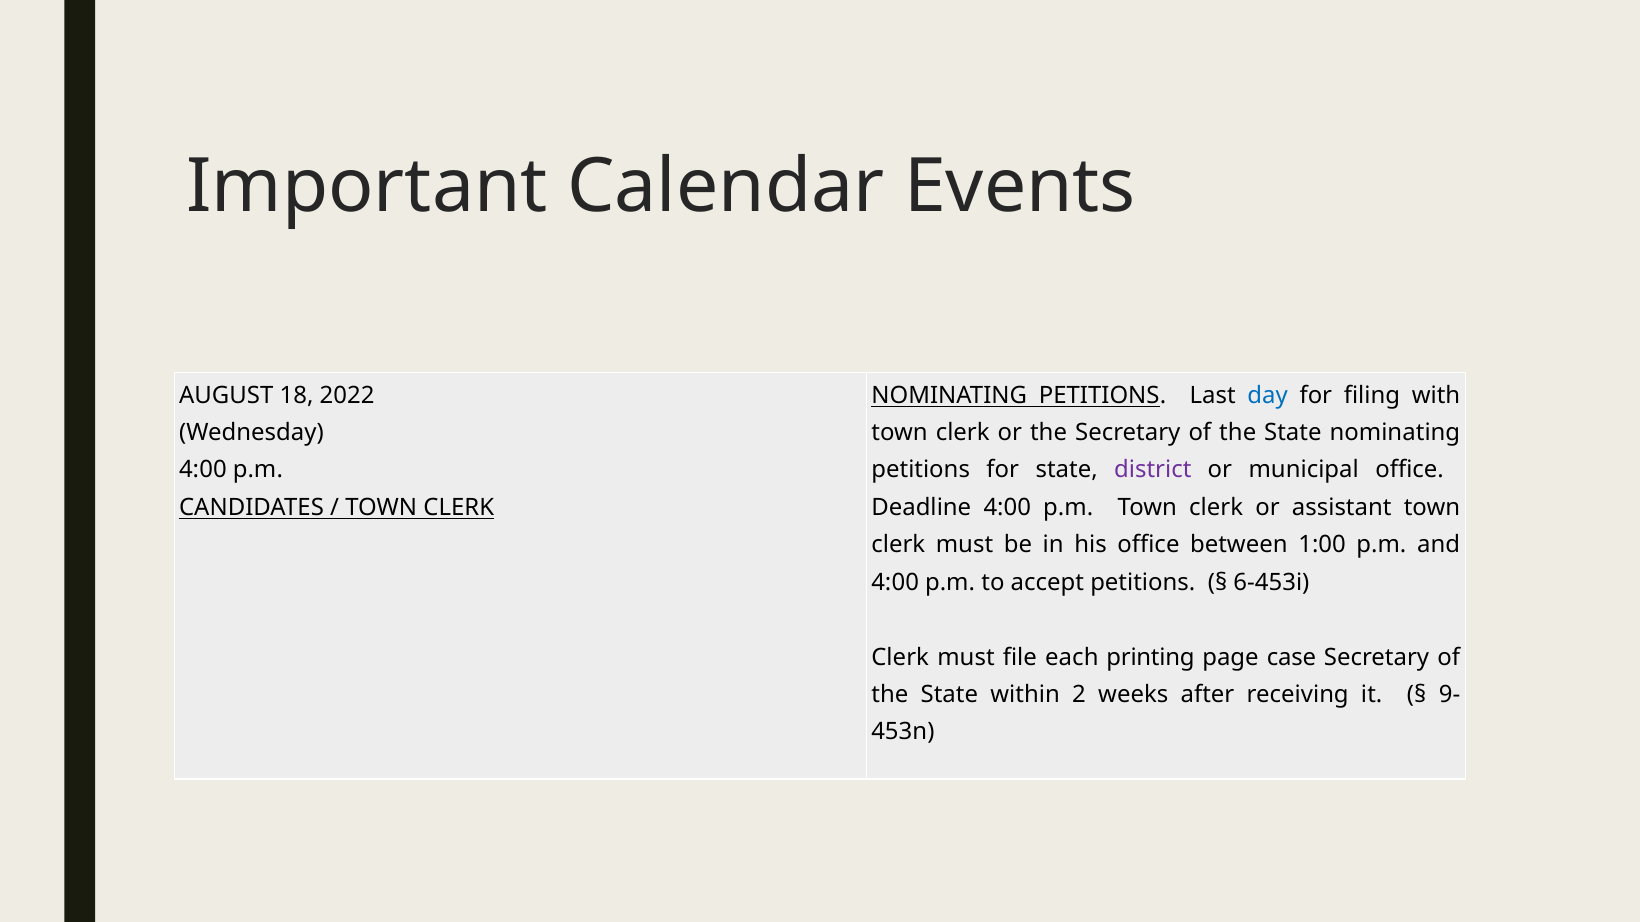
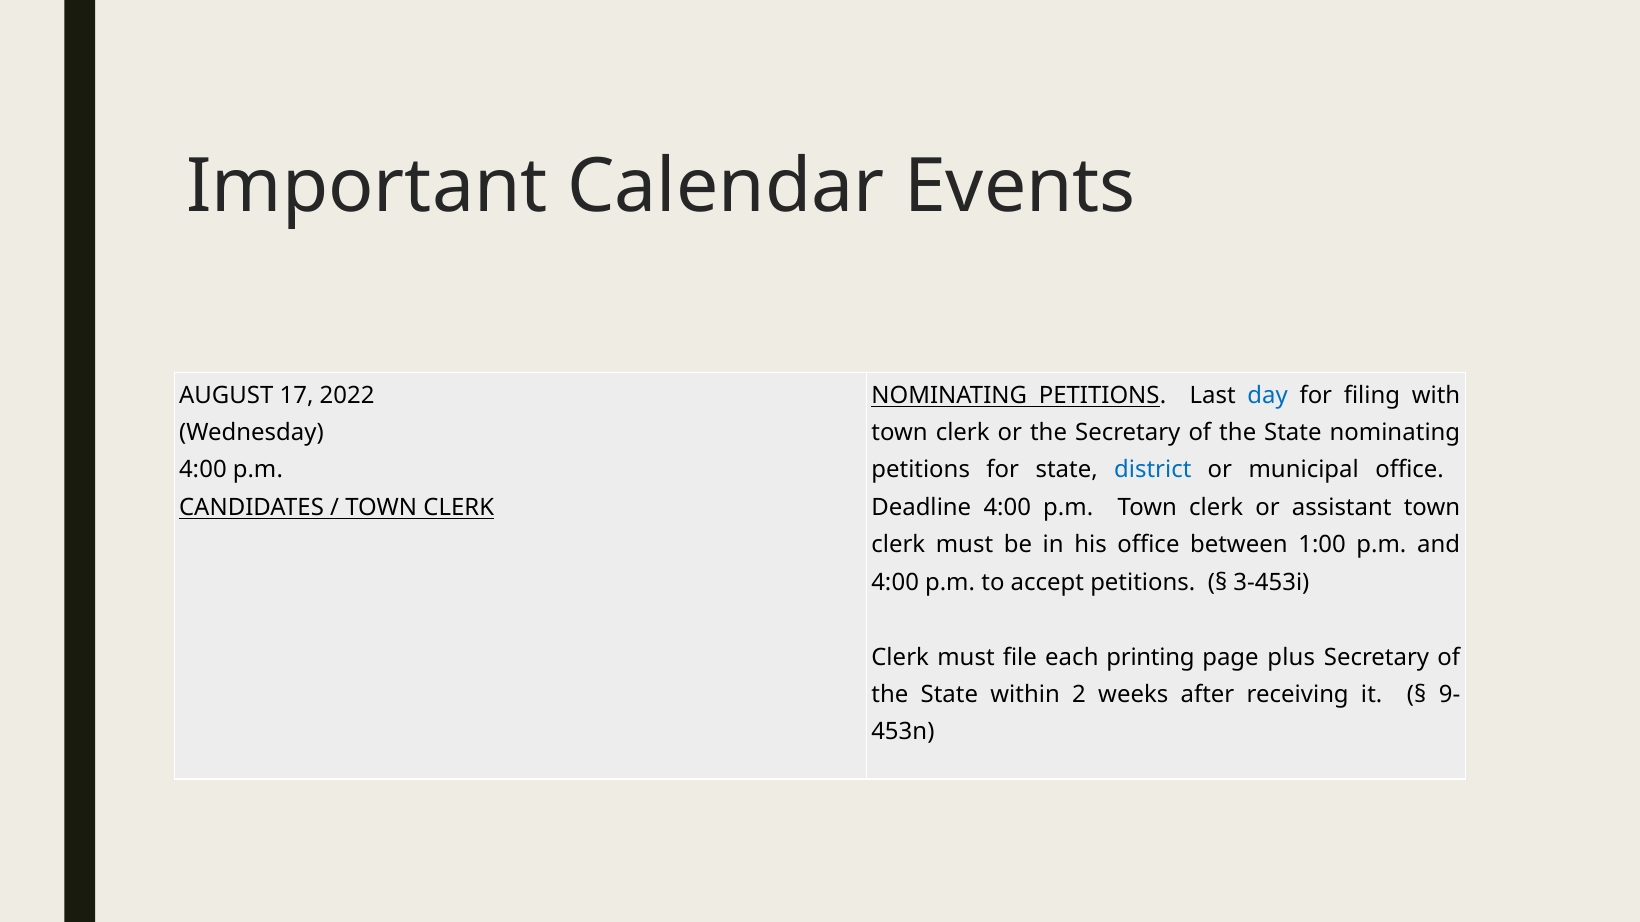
18: 18 -> 17
district colour: purple -> blue
6-453i: 6-453i -> 3-453i
case: case -> plus
